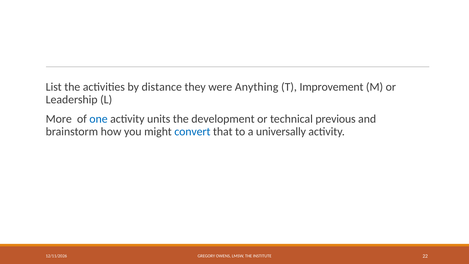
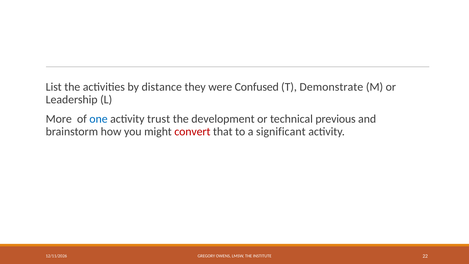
Anything: Anything -> Confused
Improvement: Improvement -> Demonstrate
units: units -> trust
convert colour: blue -> red
universally: universally -> significant
